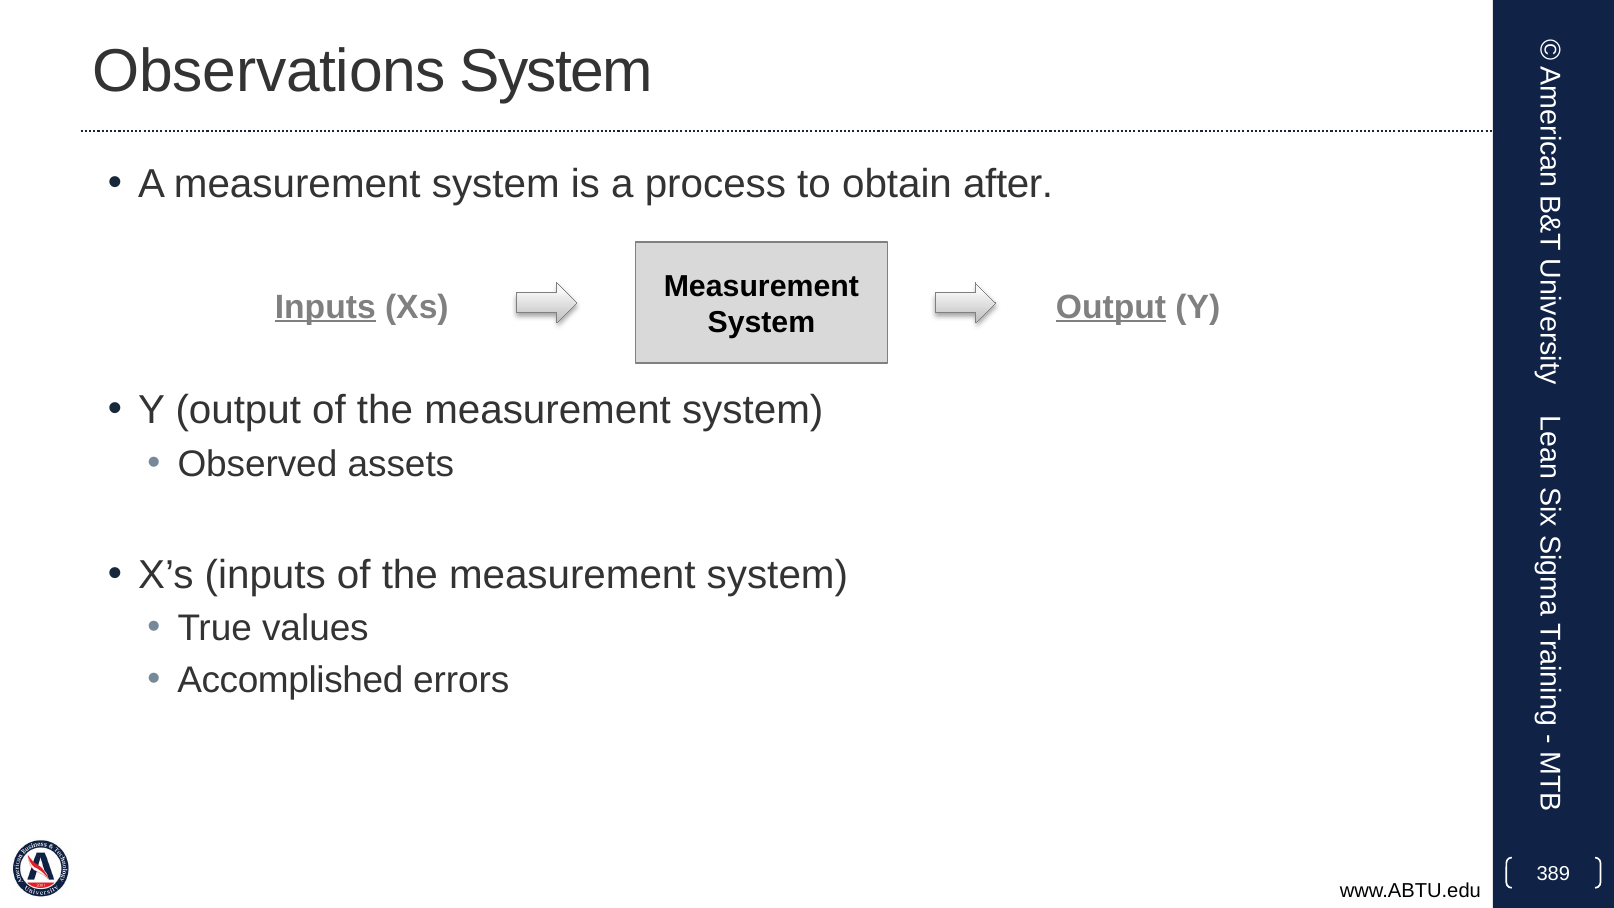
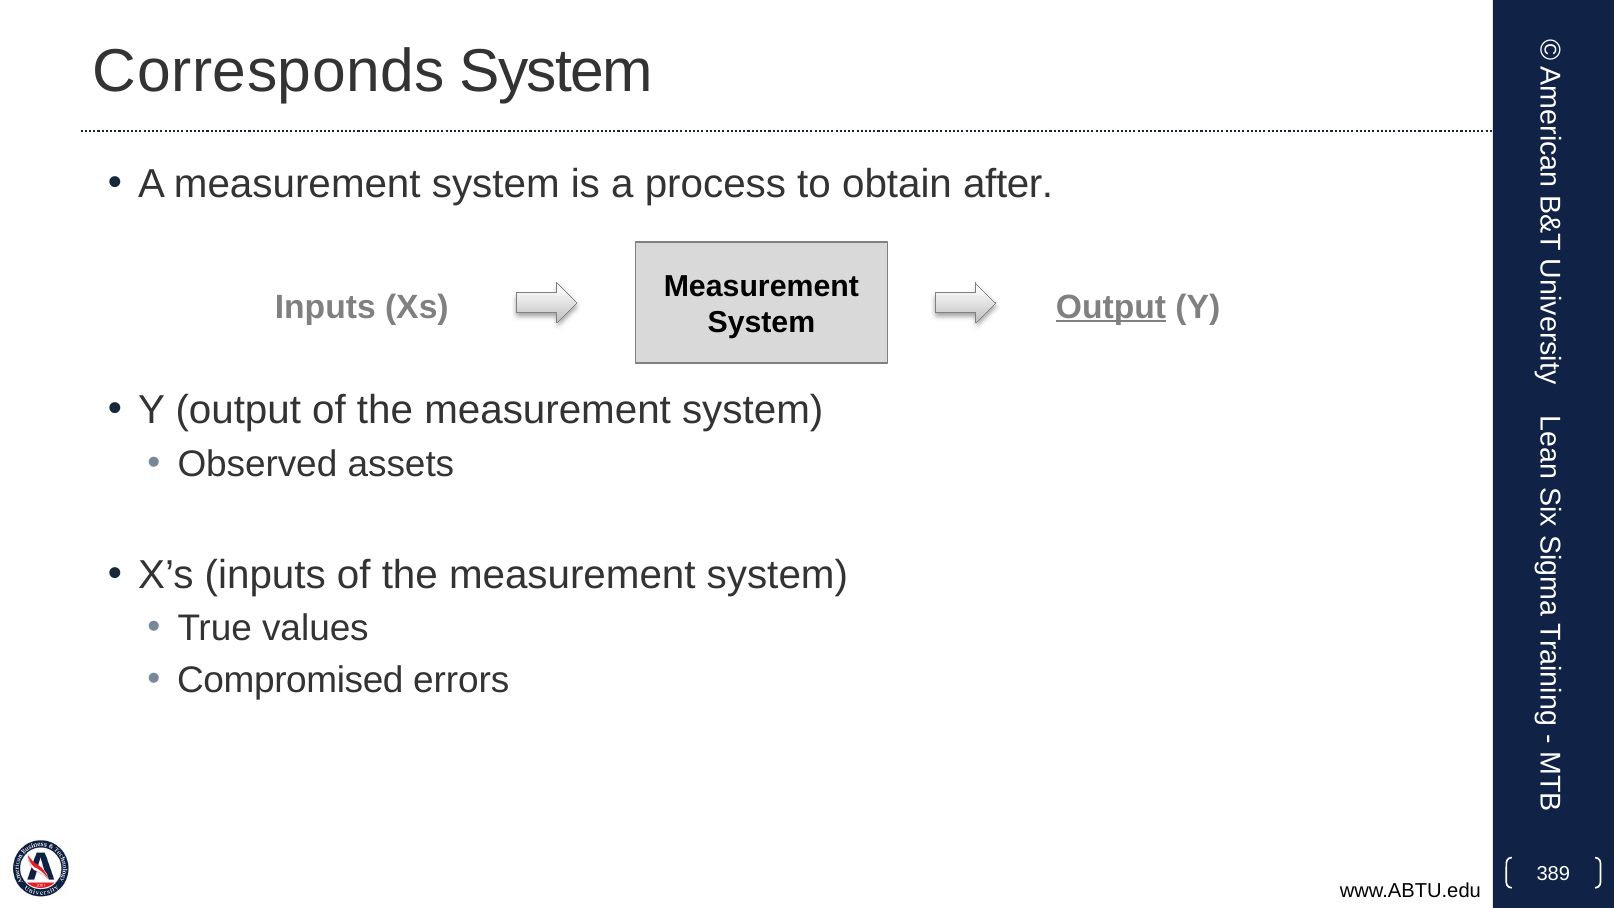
Observations: Observations -> Corresponds
Inputs at (325, 307) underline: present -> none
Accomplished: Accomplished -> Compromised
